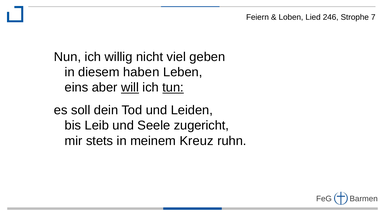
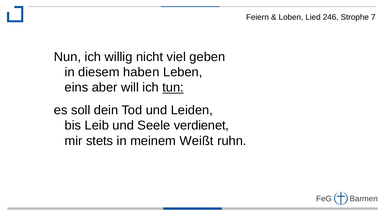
will underline: present -> none
zugericht: zugericht -> verdienet
Kreuz: Kreuz -> Weißt
